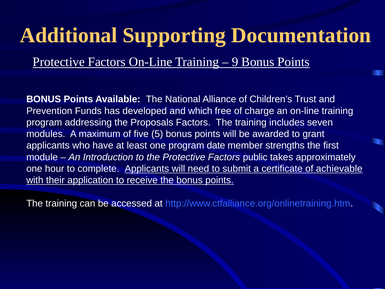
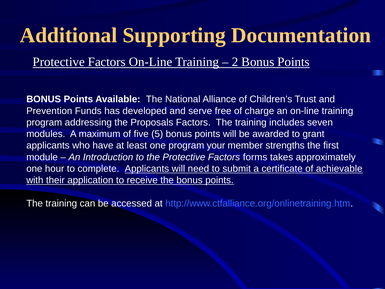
9: 9 -> 2
which: which -> serve
date: date -> your
public: public -> forms
